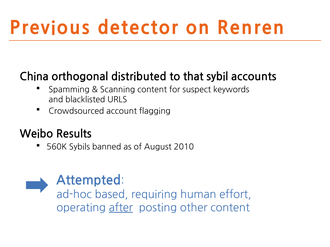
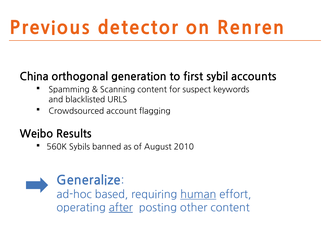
distributed: distributed -> generation
that: that -> first
Attempted: Attempted -> Generalize
human underline: none -> present
